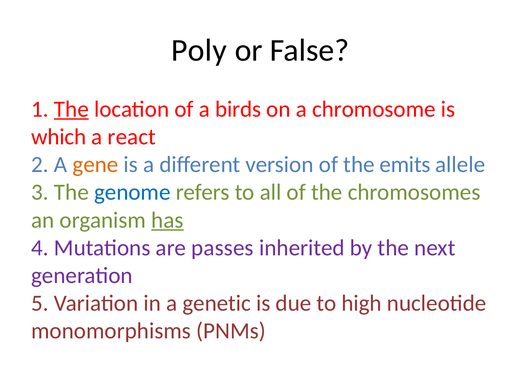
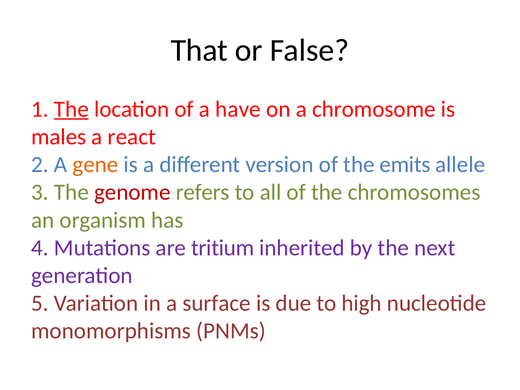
Poly: Poly -> That
birds: birds -> have
which: which -> males
genome colour: blue -> red
has underline: present -> none
passes: passes -> tritium
genetic: genetic -> surface
